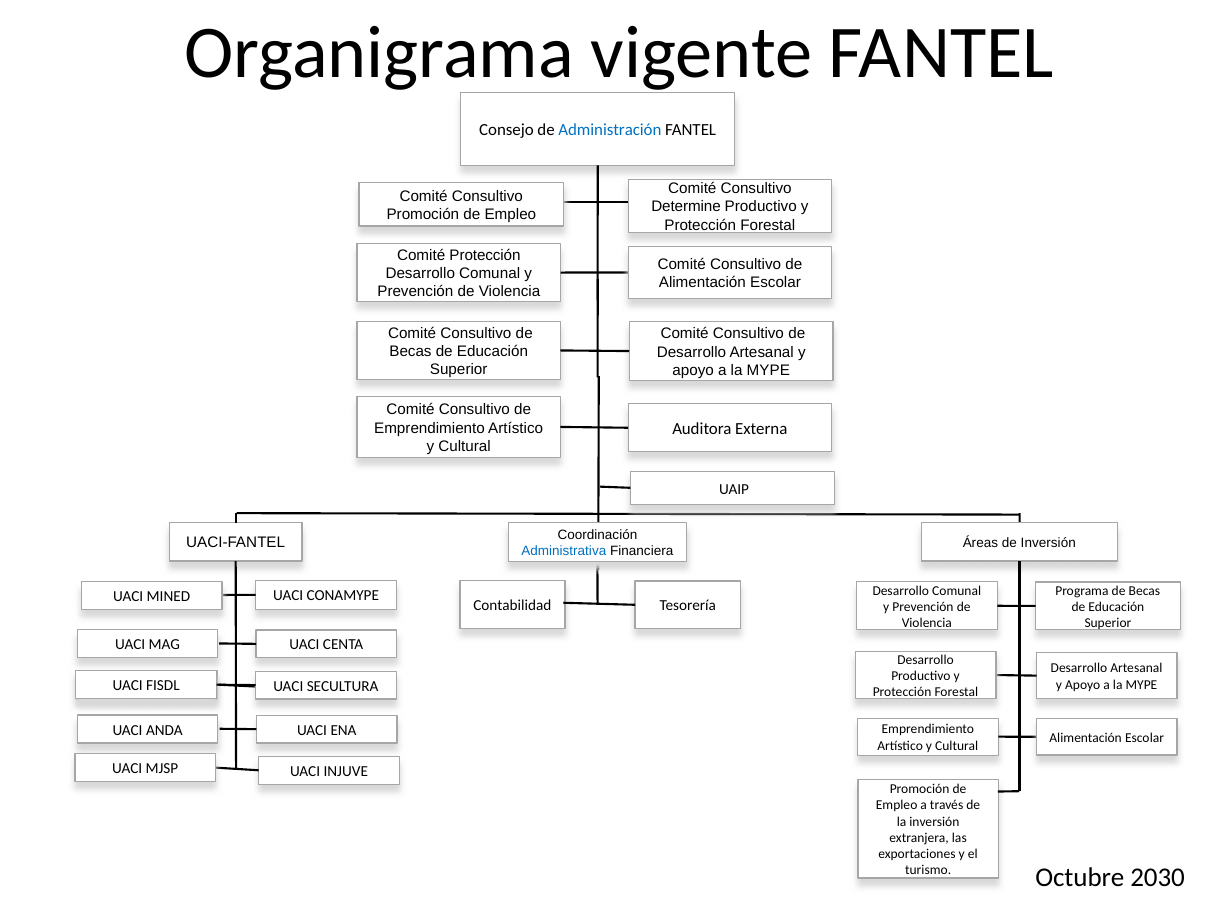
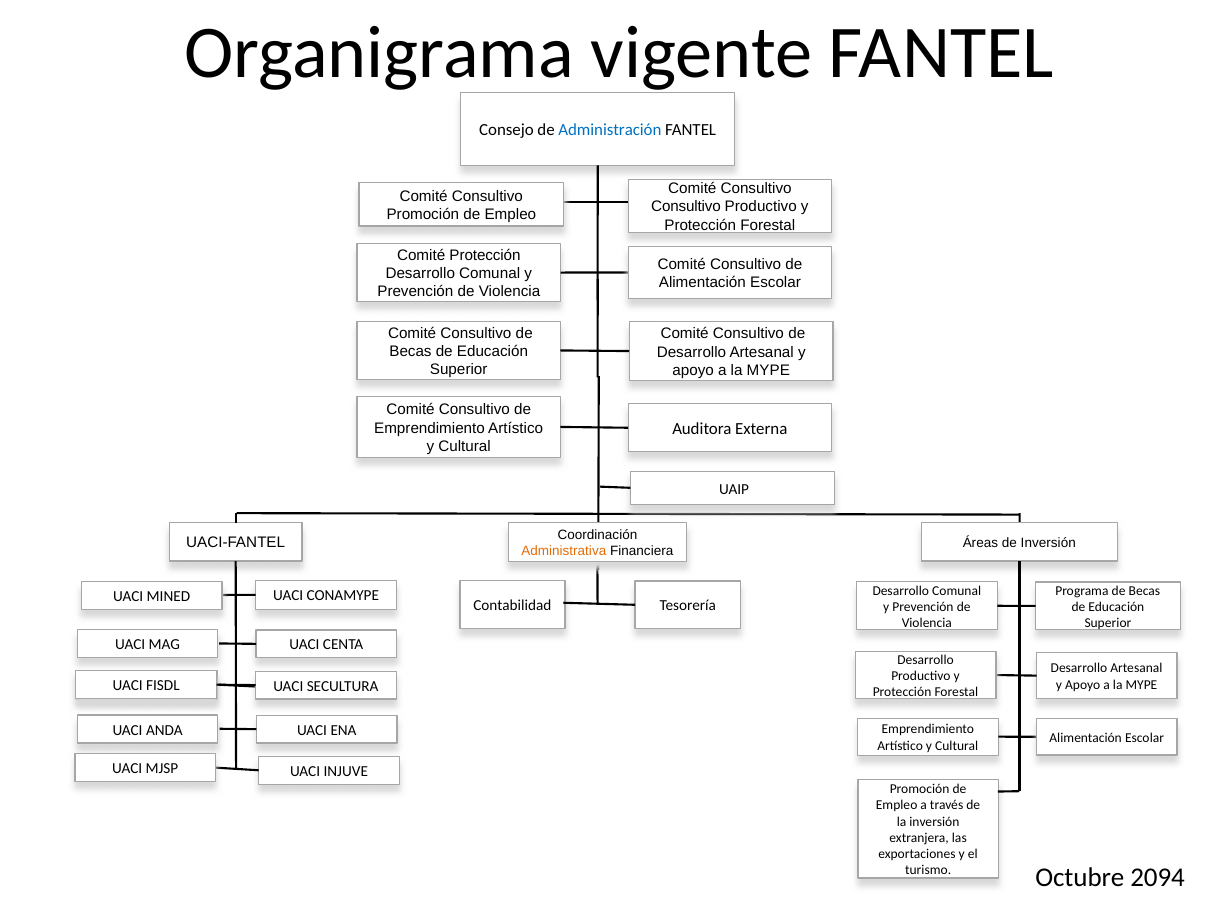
Determine at (686, 207): Determine -> Consultivo
Administrativa colour: blue -> orange
2030: 2030 -> 2094
